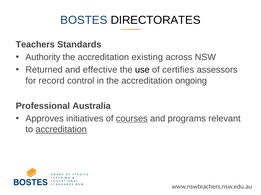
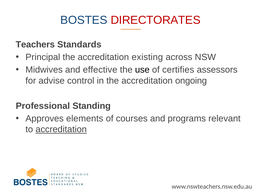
DIRECTORATES colour: black -> red
Authority: Authority -> Principal
Returned: Returned -> Midwives
record: record -> advise
Australia: Australia -> Standing
initiatives: initiatives -> elements
courses underline: present -> none
